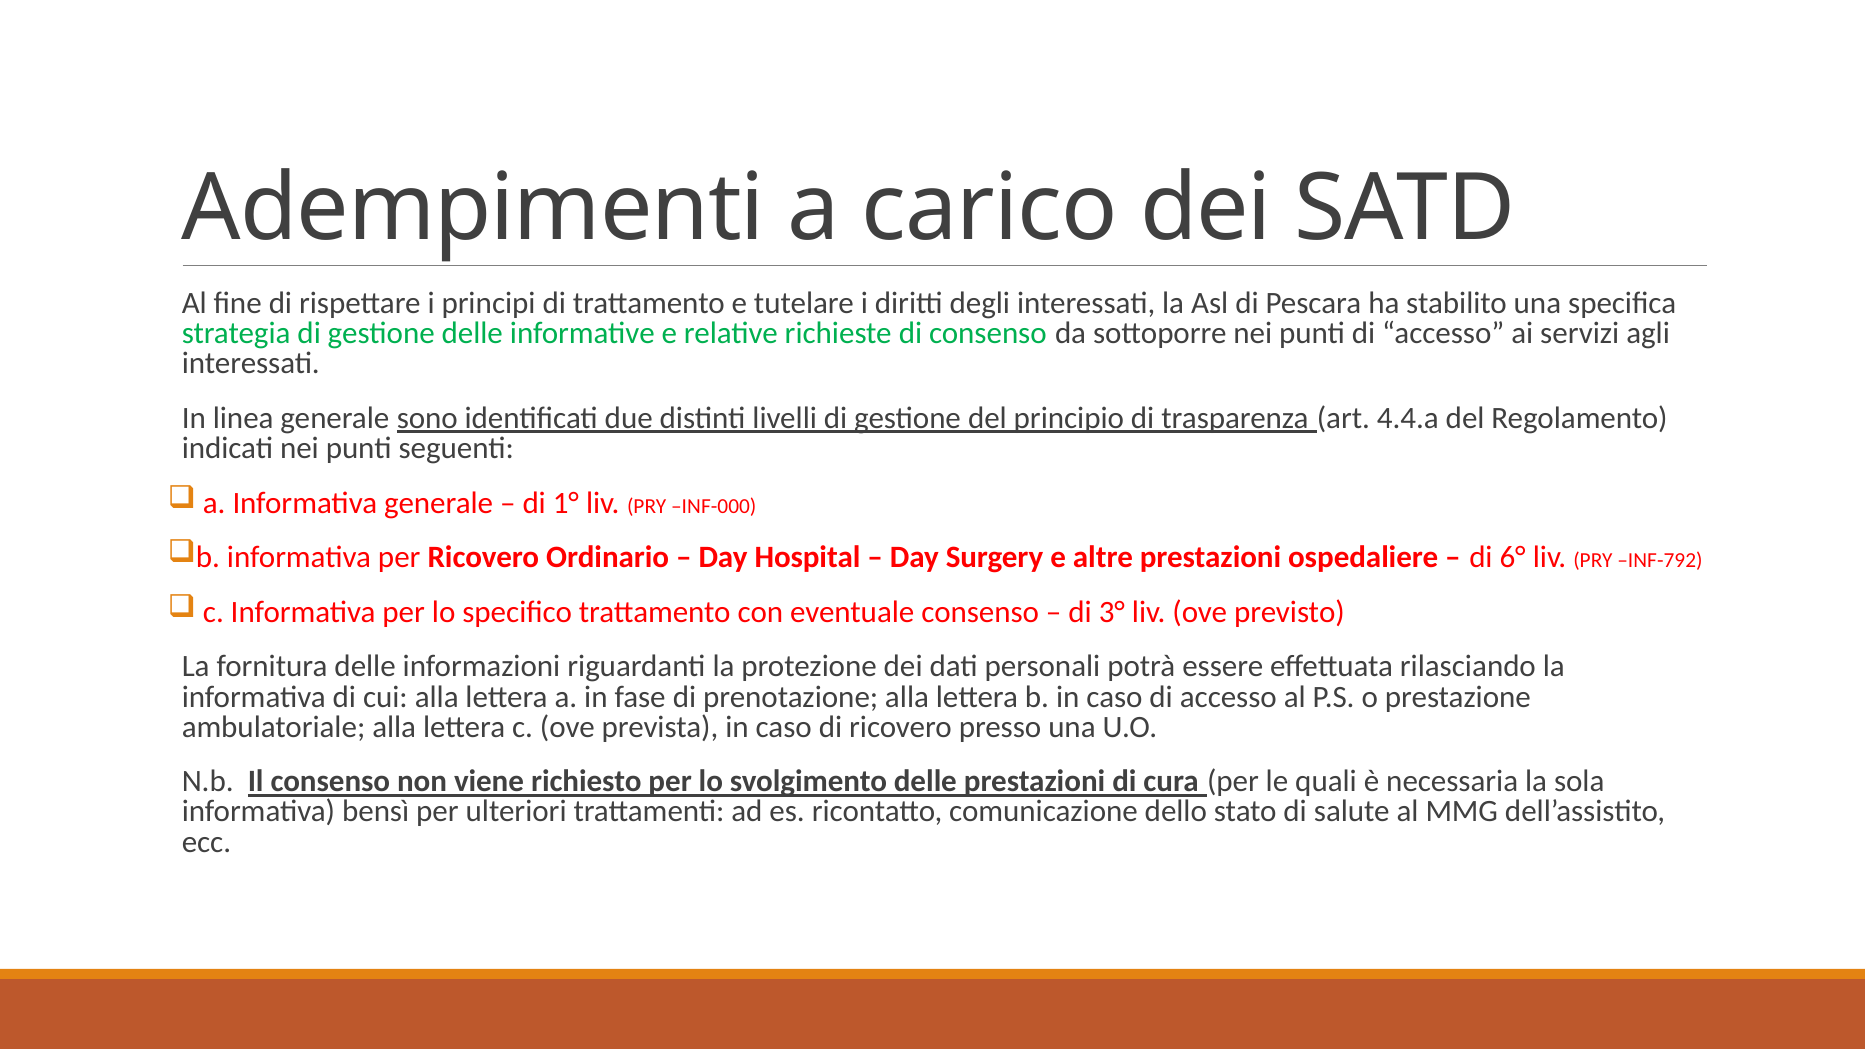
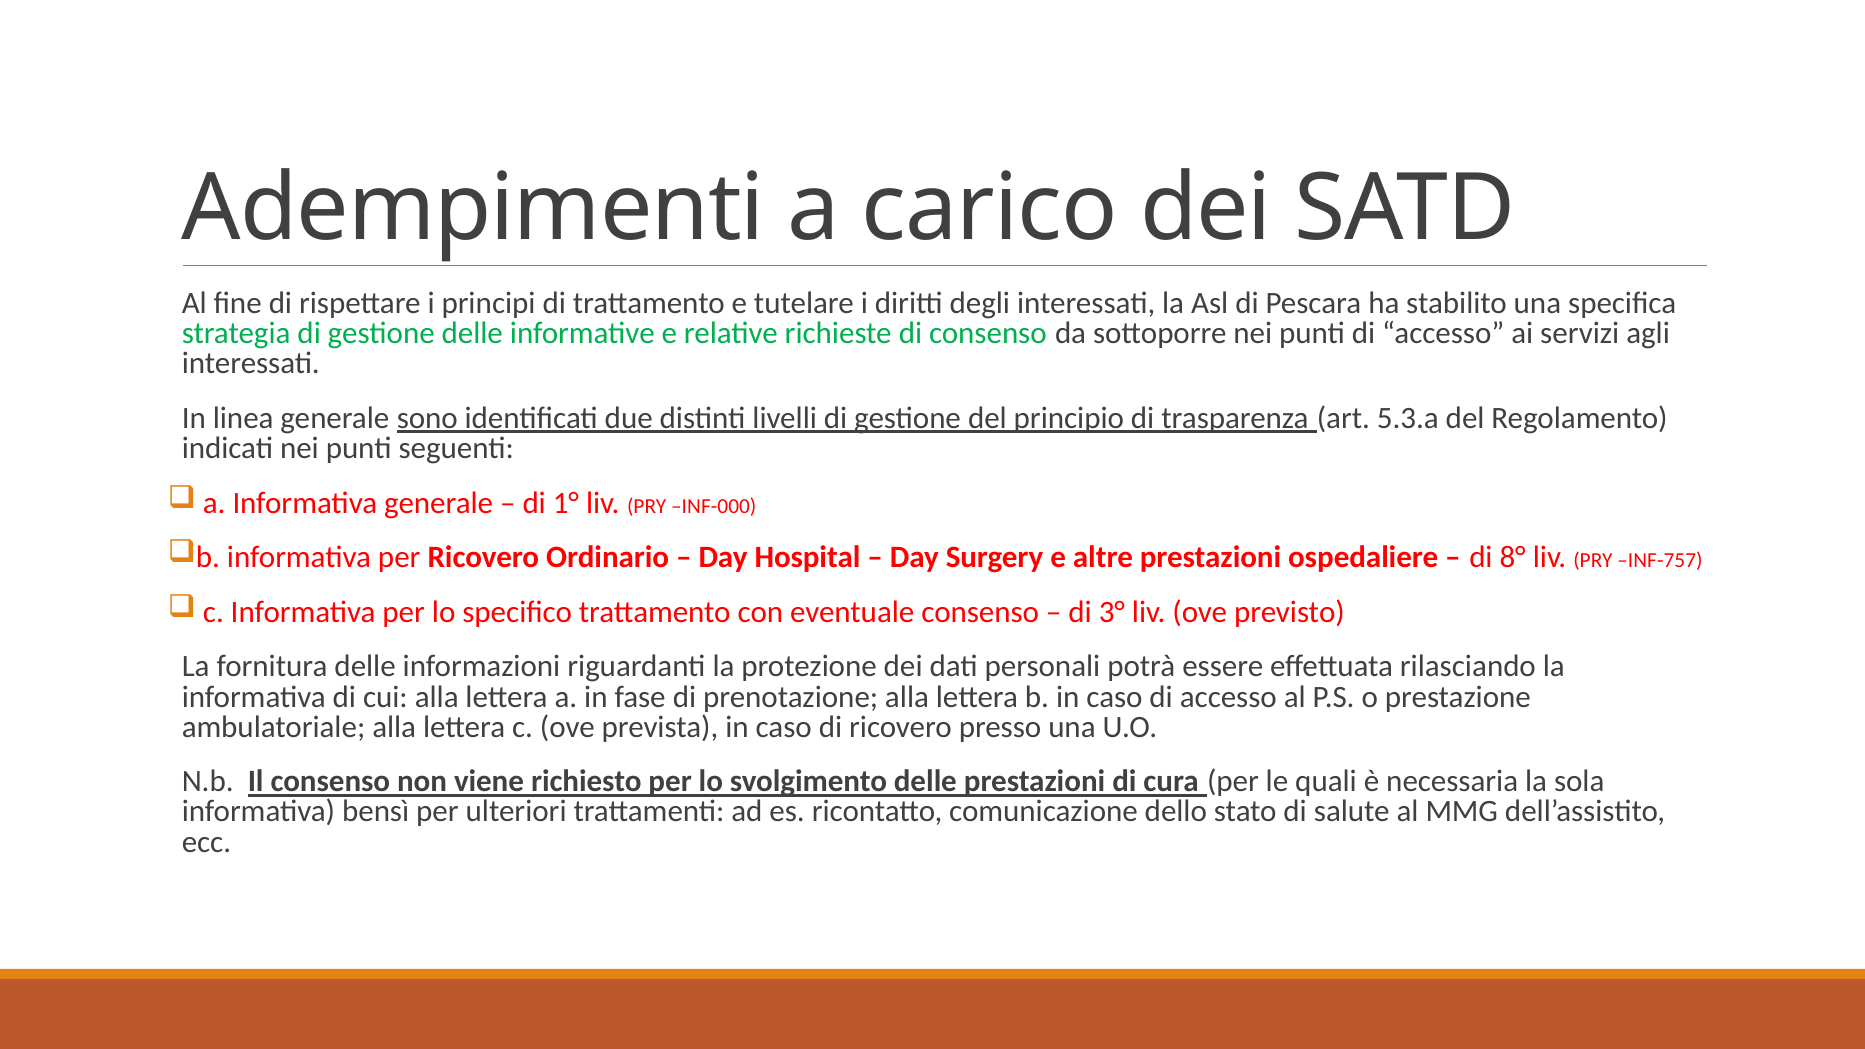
4.4.a: 4.4.a -> 5.3.a
6°: 6° -> 8°
INF-792: INF-792 -> INF-757
